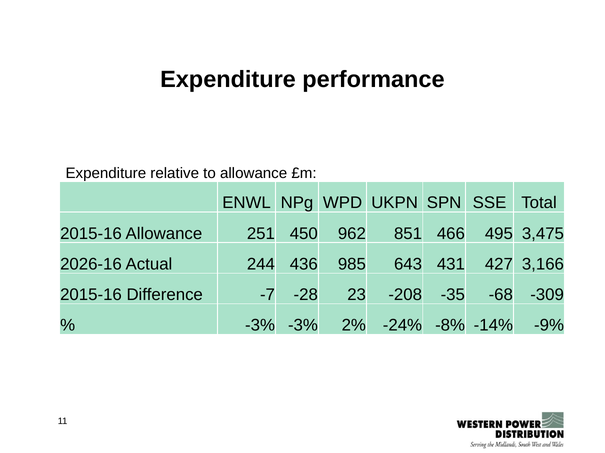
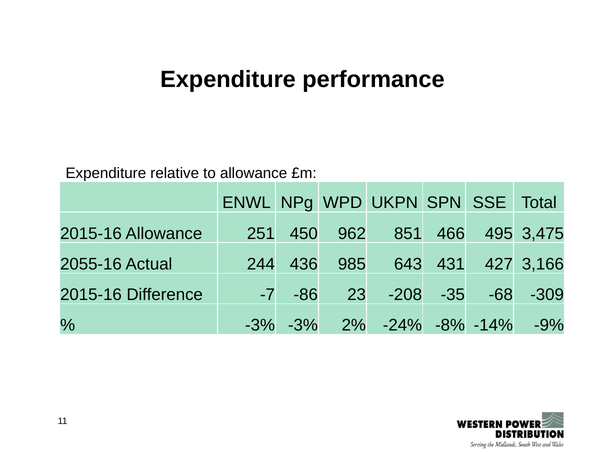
2026-16: 2026-16 -> 2055-16
-28: -28 -> -86
